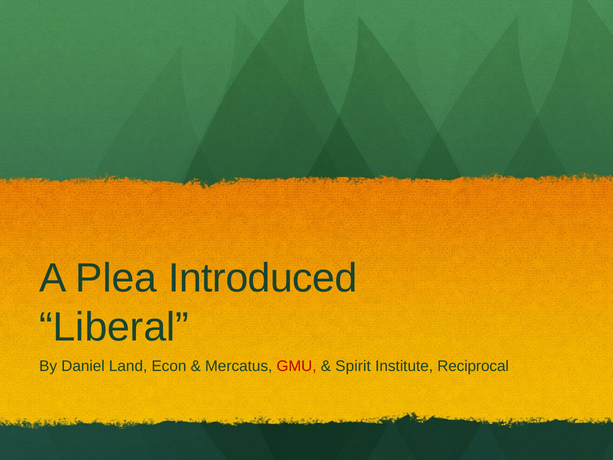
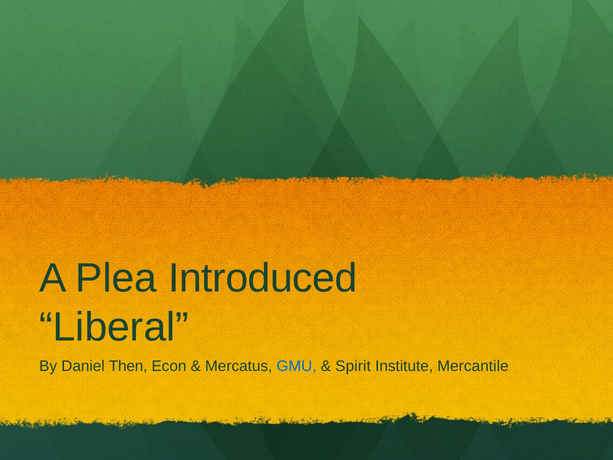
Land: Land -> Then
GMU colour: red -> blue
Reciprocal: Reciprocal -> Mercantile
